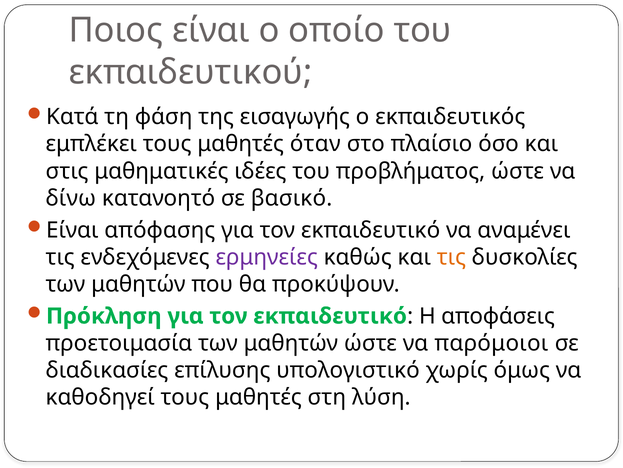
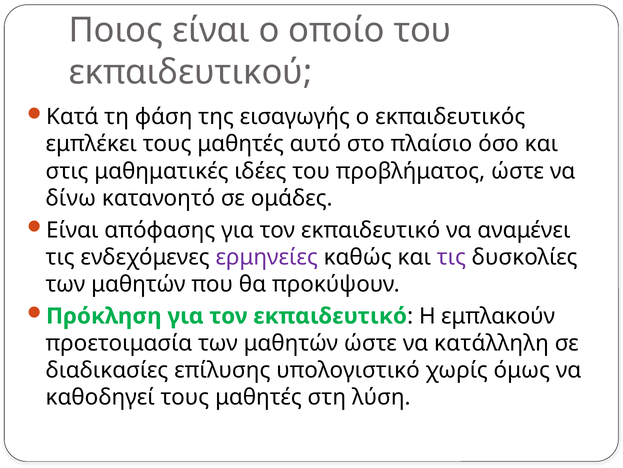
όταν: όταν -> αυτό
βασικό: βασικό -> ομάδες
τις at (451, 257) colour: orange -> purple
αποφάσεις: αποφάσεις -> εμπλακούν
παρόμοιοι: παρόμοιοι -> κατάλληλη
